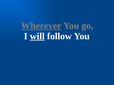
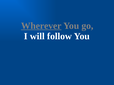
will underline: present -> none
